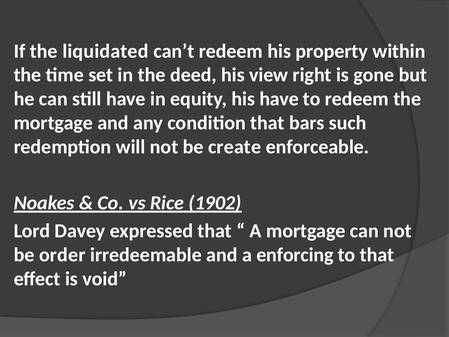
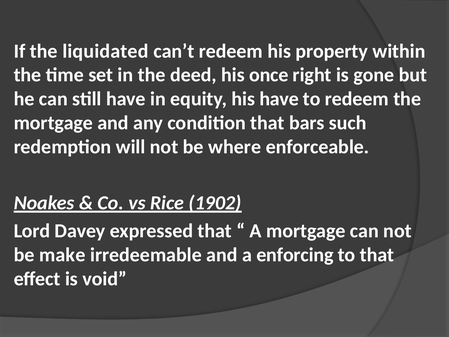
view: view -> once
create: create -> where
order: order -> make
